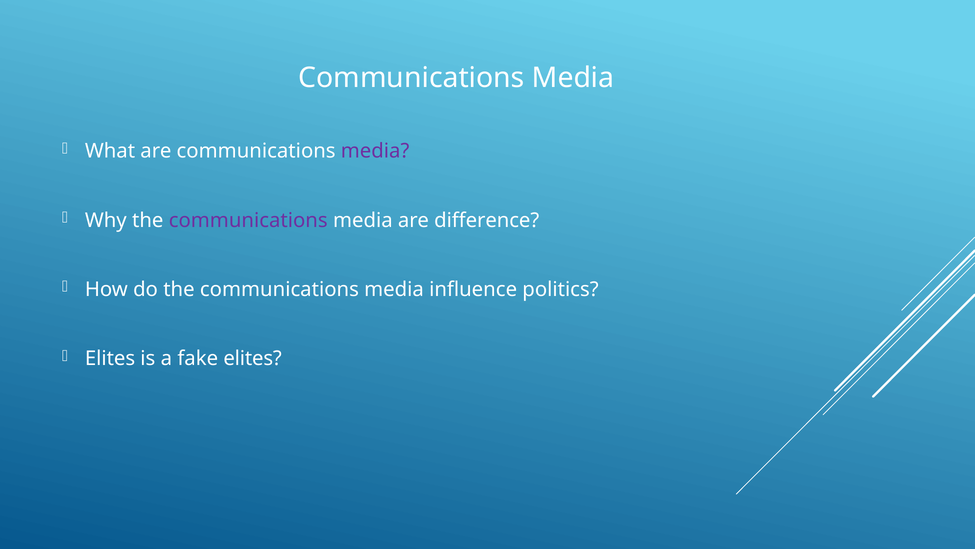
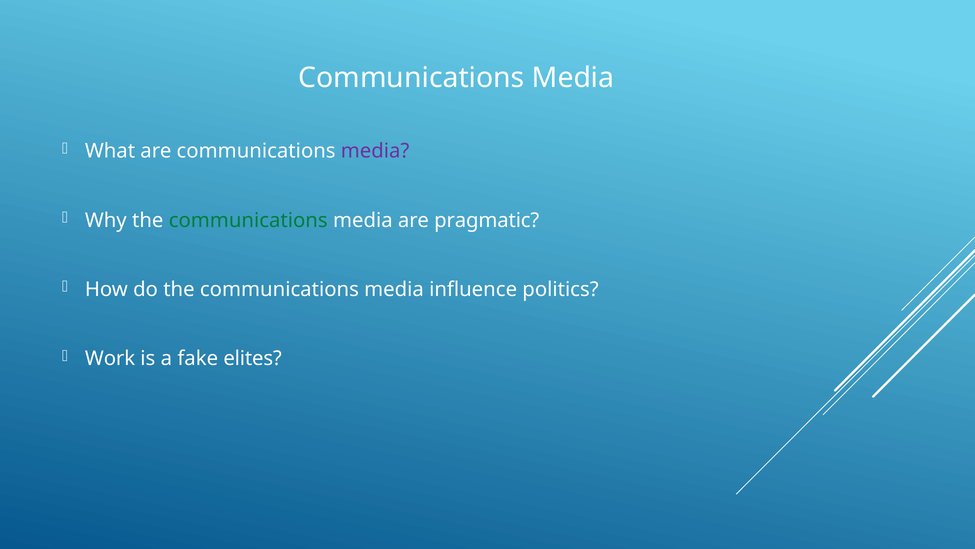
communications at (248, 220) colour: purple -> green
difference: difference -> pragmatic
Elites at (110, 358): Elites -> Work
